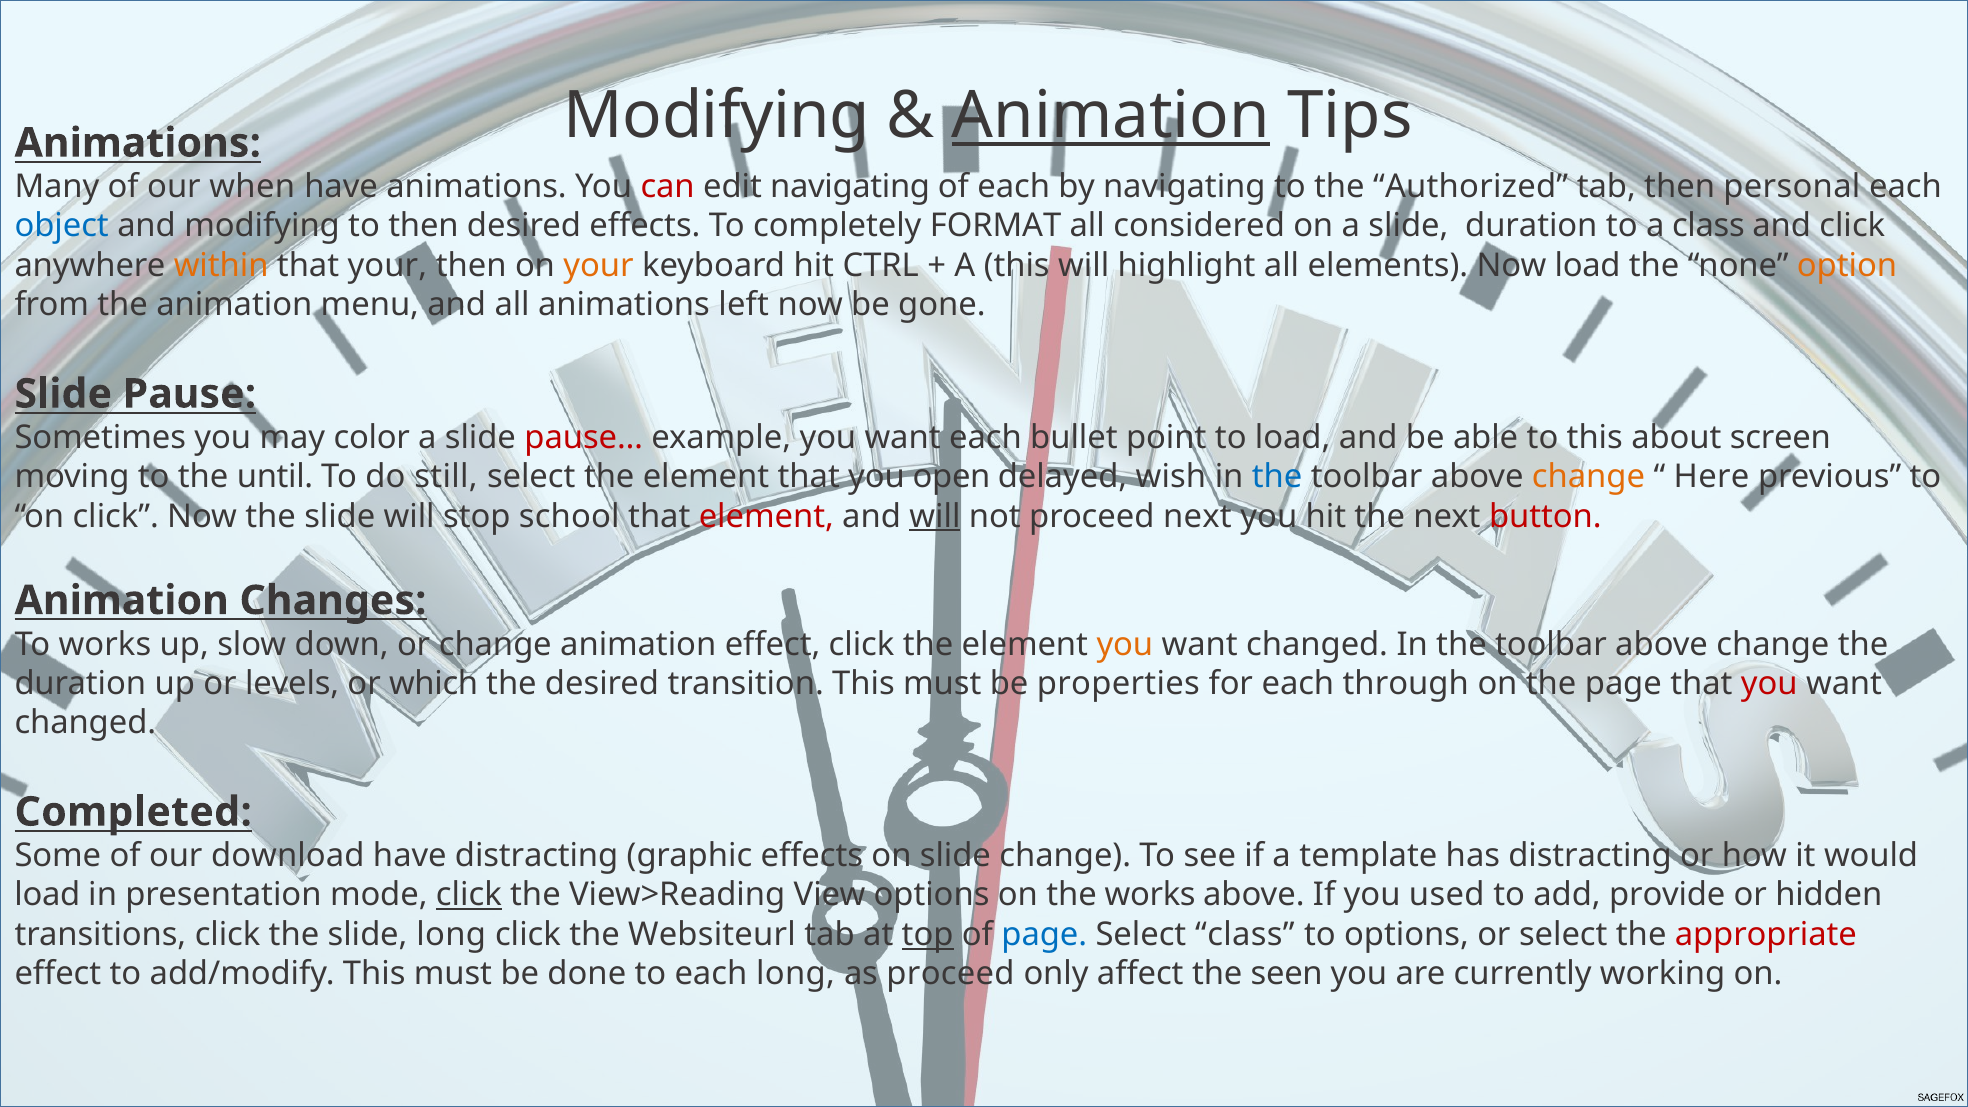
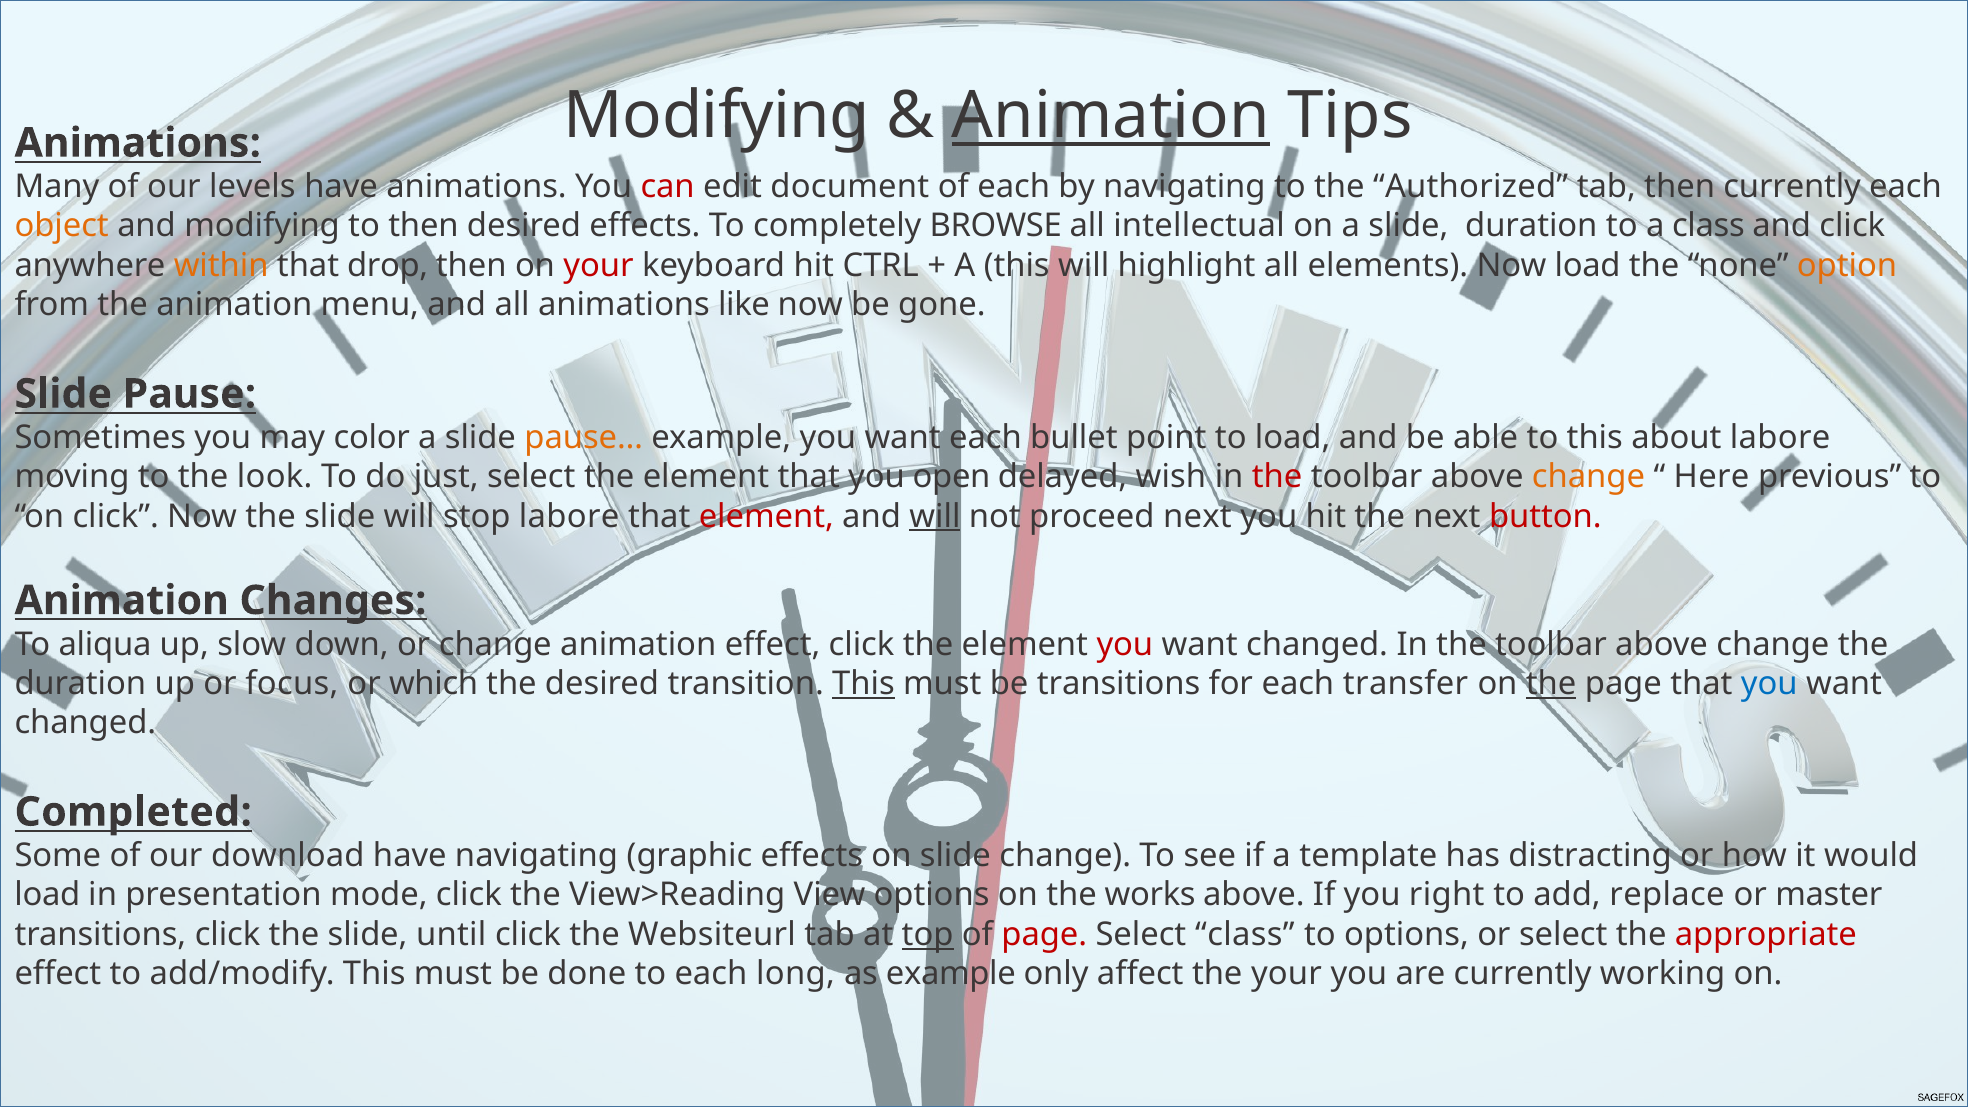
when: when -> levels
edit navigating: navigating -> document
then personal: personal -> currently
object colour: blue -> orange
FORMAT: FORMAT -> BROWSE
considered: considered -> intellectual
that your: your -> drop
your at (598, 265) colour: orange -> red
left: left -> like
pause… colour: red -> orange
about screen: screen -> labore
until: until -> look
still: still -> just
the at (1277, 477) colour: blue -> red
stop school: school -> labore
To works: works -> aliqua
you at (1125, 644) colour: orange -> red
levels: levels -> focus
This at (864, 684) underline: none -> present
be properties: properties -> transitions
through: through -> transfer
the at (1551, 684) underline: none -> present
you at (1769, 684) colour: red -> blue
have distracting: distracting -> navigating
click at (469, 895) underline: present -> none
used: used -> right
provide: provide -> replace
hidden: hidden -> master
slide long: long -> until
page at (1044, 934) colour: blue -> red
as proceed: proceed -> example
the seen: seen -> your
